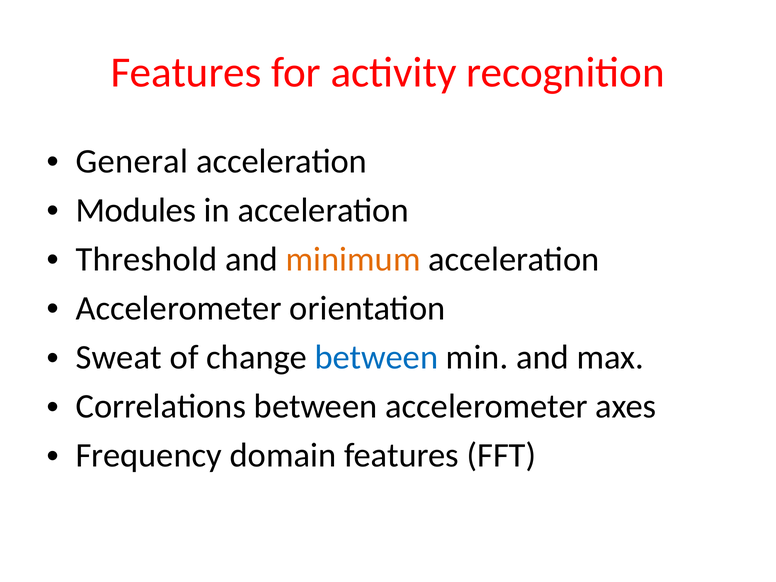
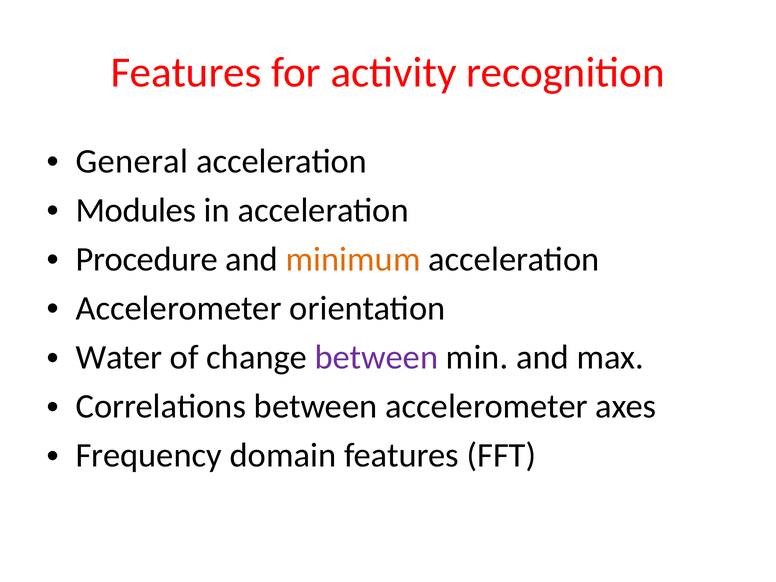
Threshold: Threshold -> Procedure
Sweat: Sweat -> Water
between at (376, 357) colour: blue -> purple
